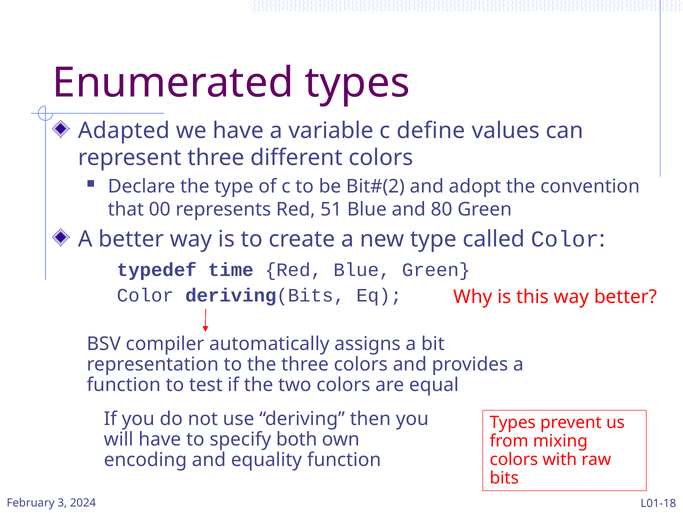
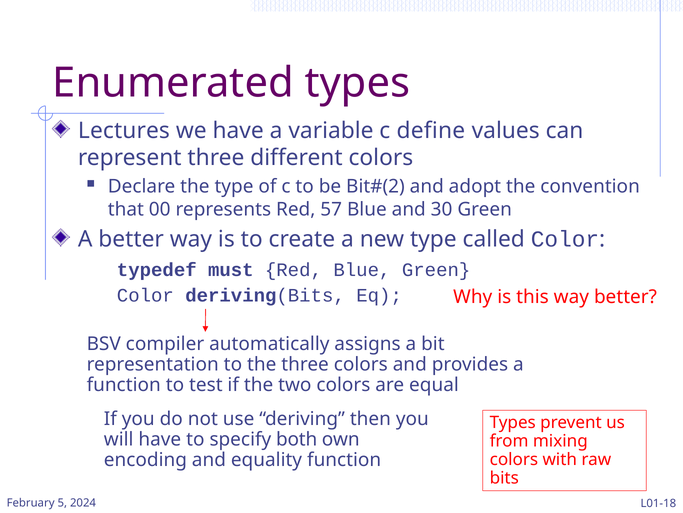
Adapted: Adapted -> Lectures
51: 51 -> 57
80: 80 -> 30
time: time -> must
3: 3 -> 5
